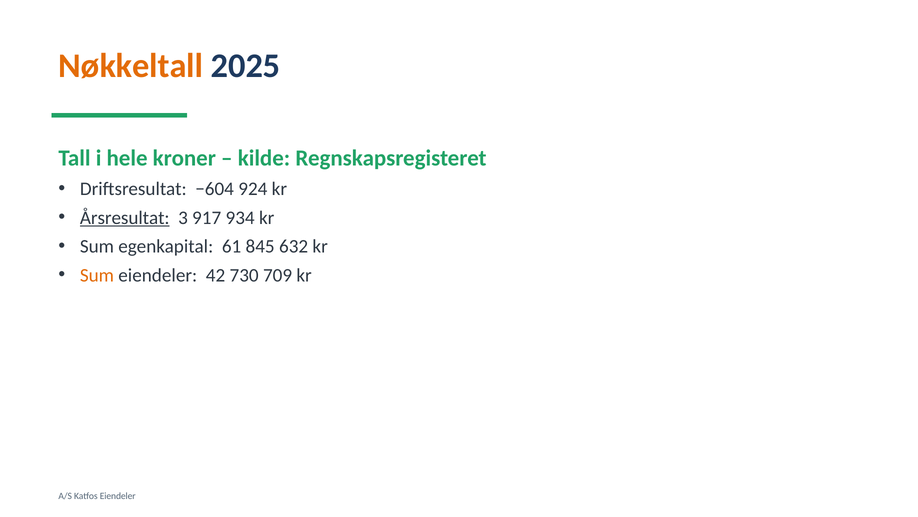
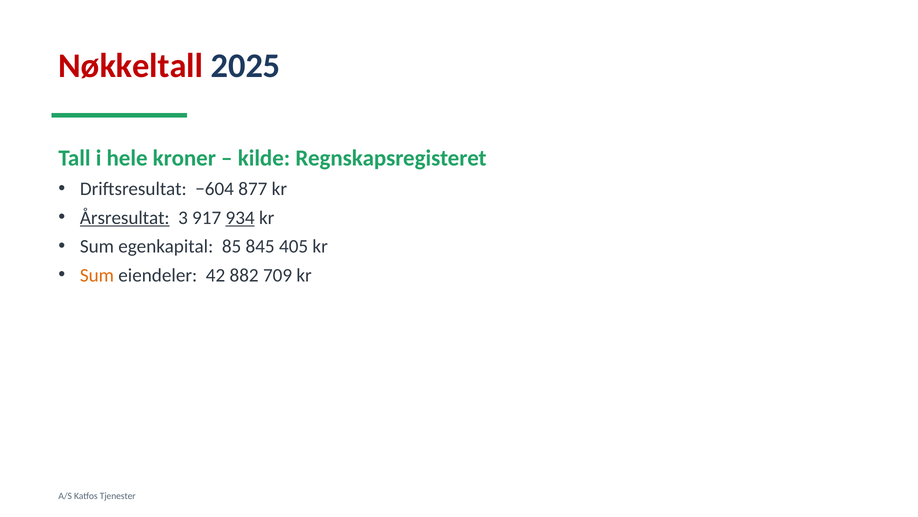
Nøkkeltall colour: orange -> red
924: 924 -> 877
934 underline: none -> present
61: 61 -> 85
632: 632 -> 405
730: 730 -> 882
Katfos Eiendeler: Eiendeler -> Tjenester
